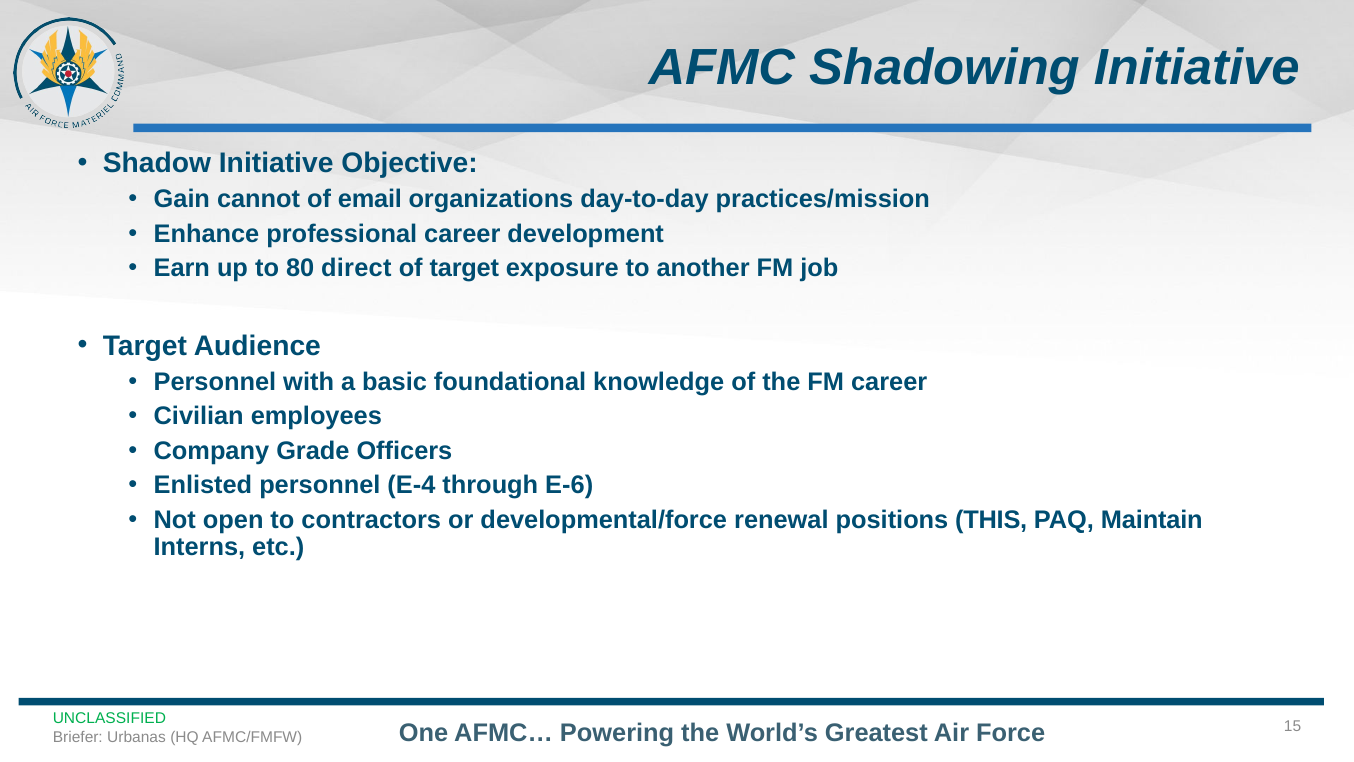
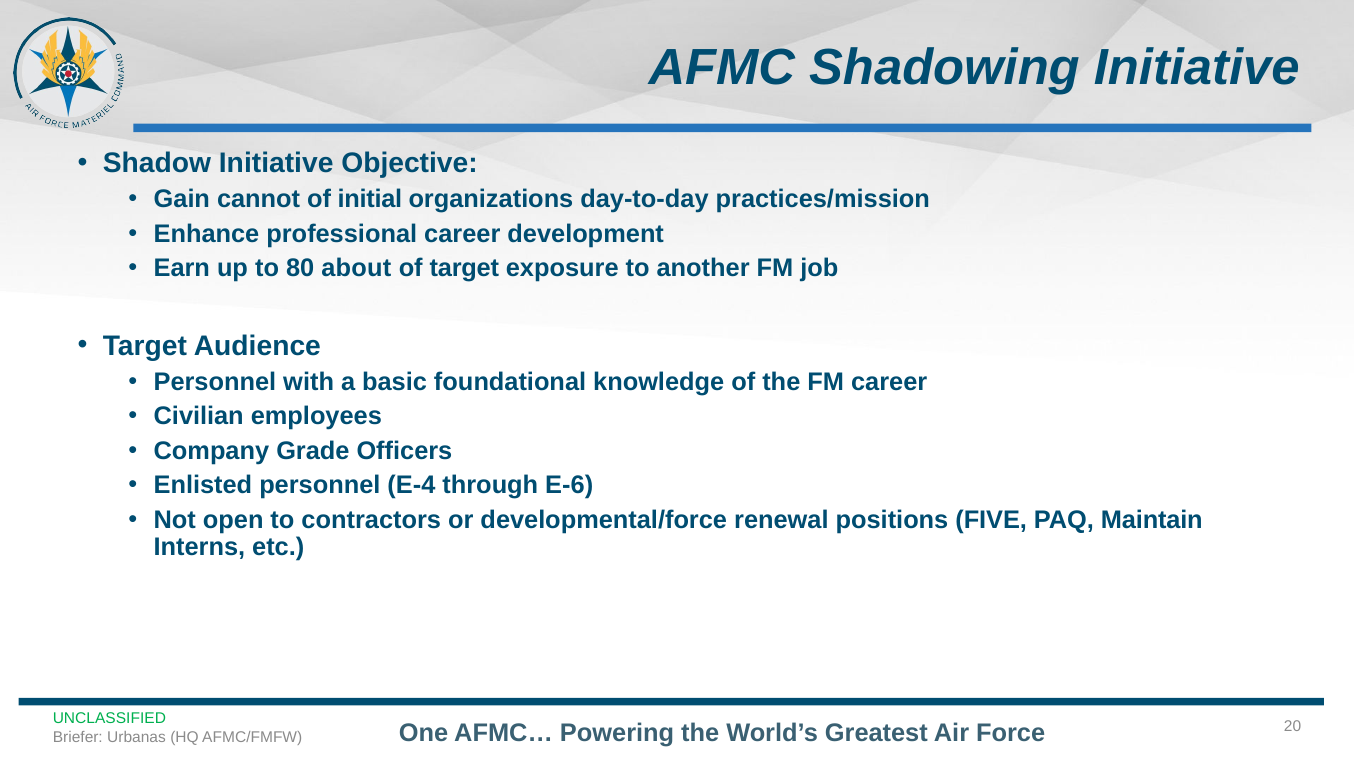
email: email -> initial
direct: direct -> about
THIS: THIS -> FIVE
15: 15 -> 20
